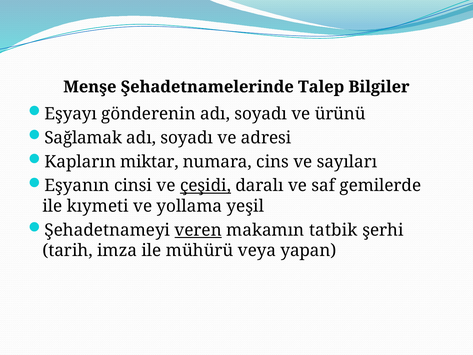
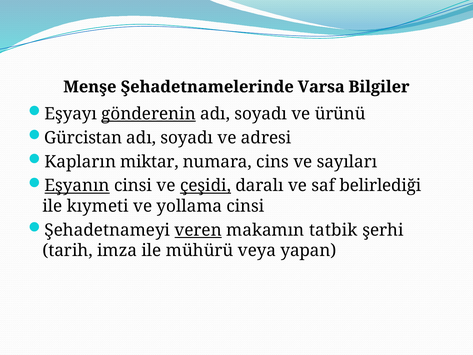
Talep: Talep -> Varsa
gönderenin underline: none -> present
Sağlamak: Sağlamak -> Gürcistan
Eşyanın underline: none -> present
gemilerde: gemilerde -> belirlediği
yollama yeşil: yeşil -> cinsi
